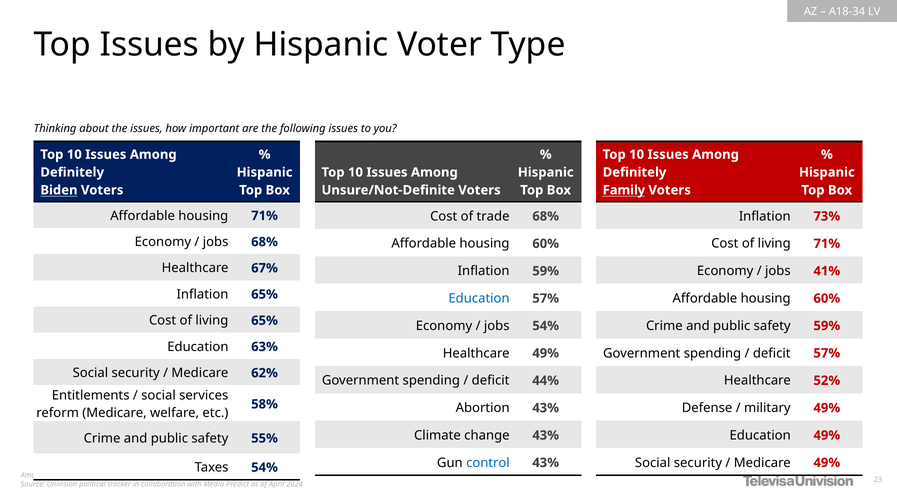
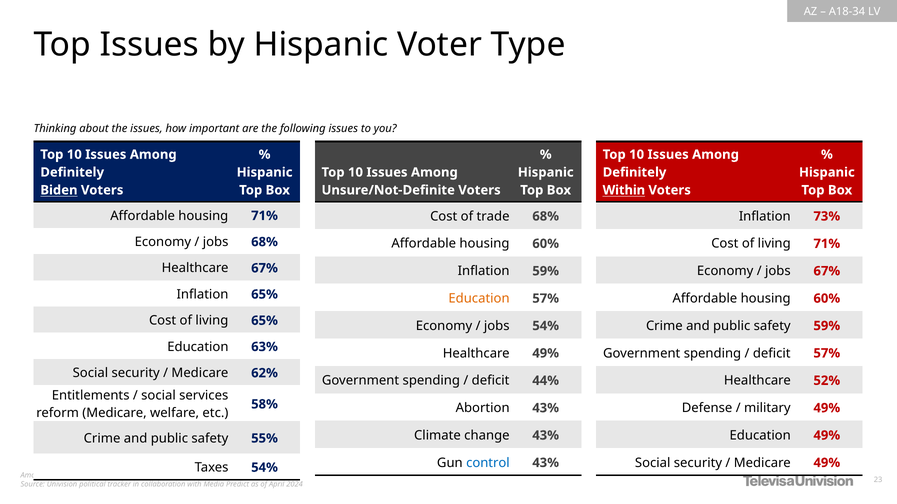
Family: Family -> Within
jobs 41%: 41% -> 67%
Education at (479, 299) colour: blue -> orange
